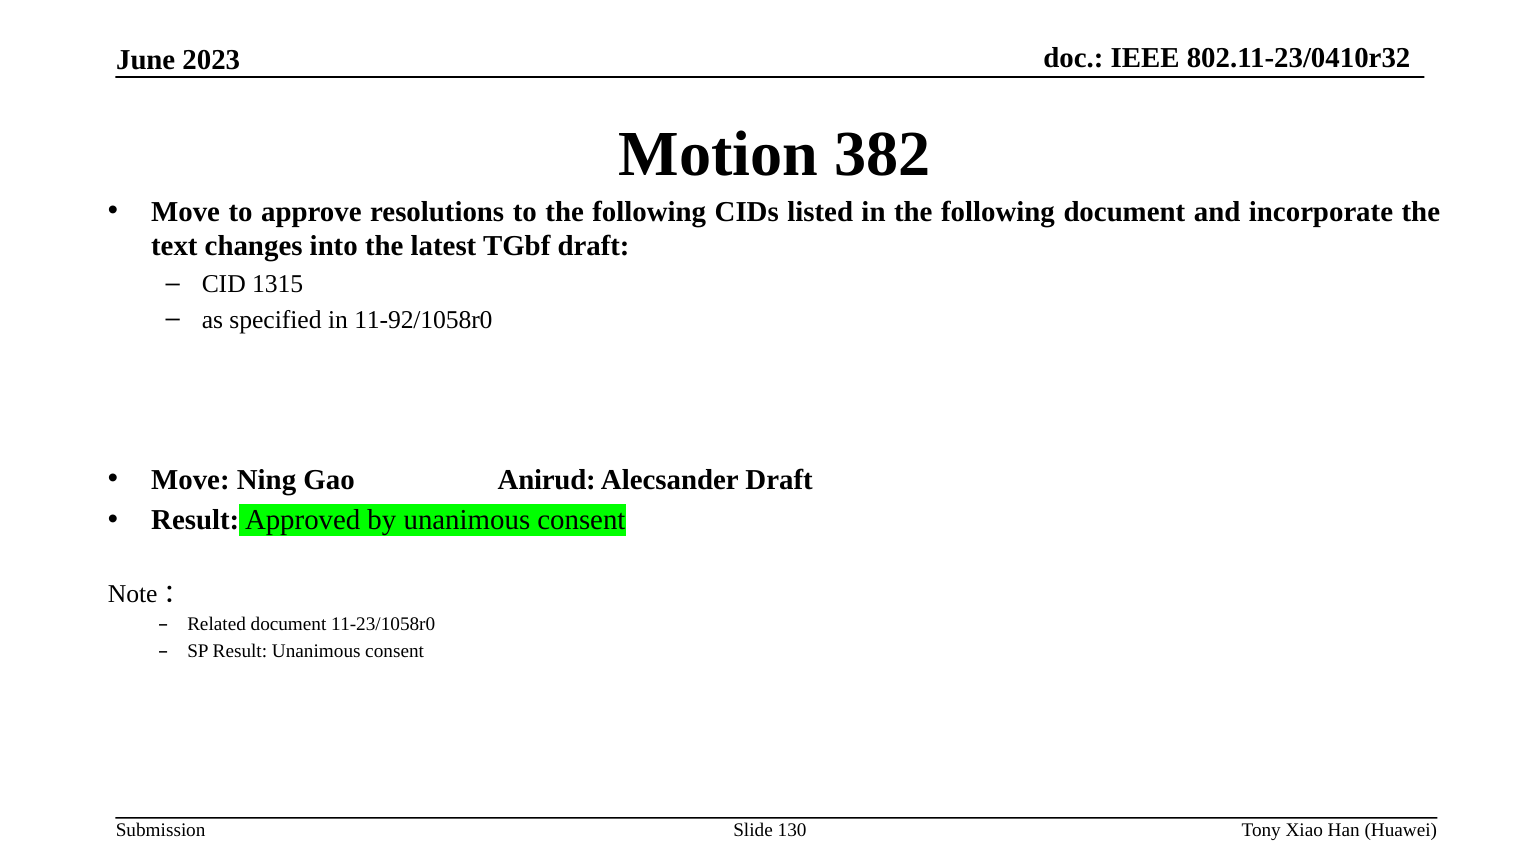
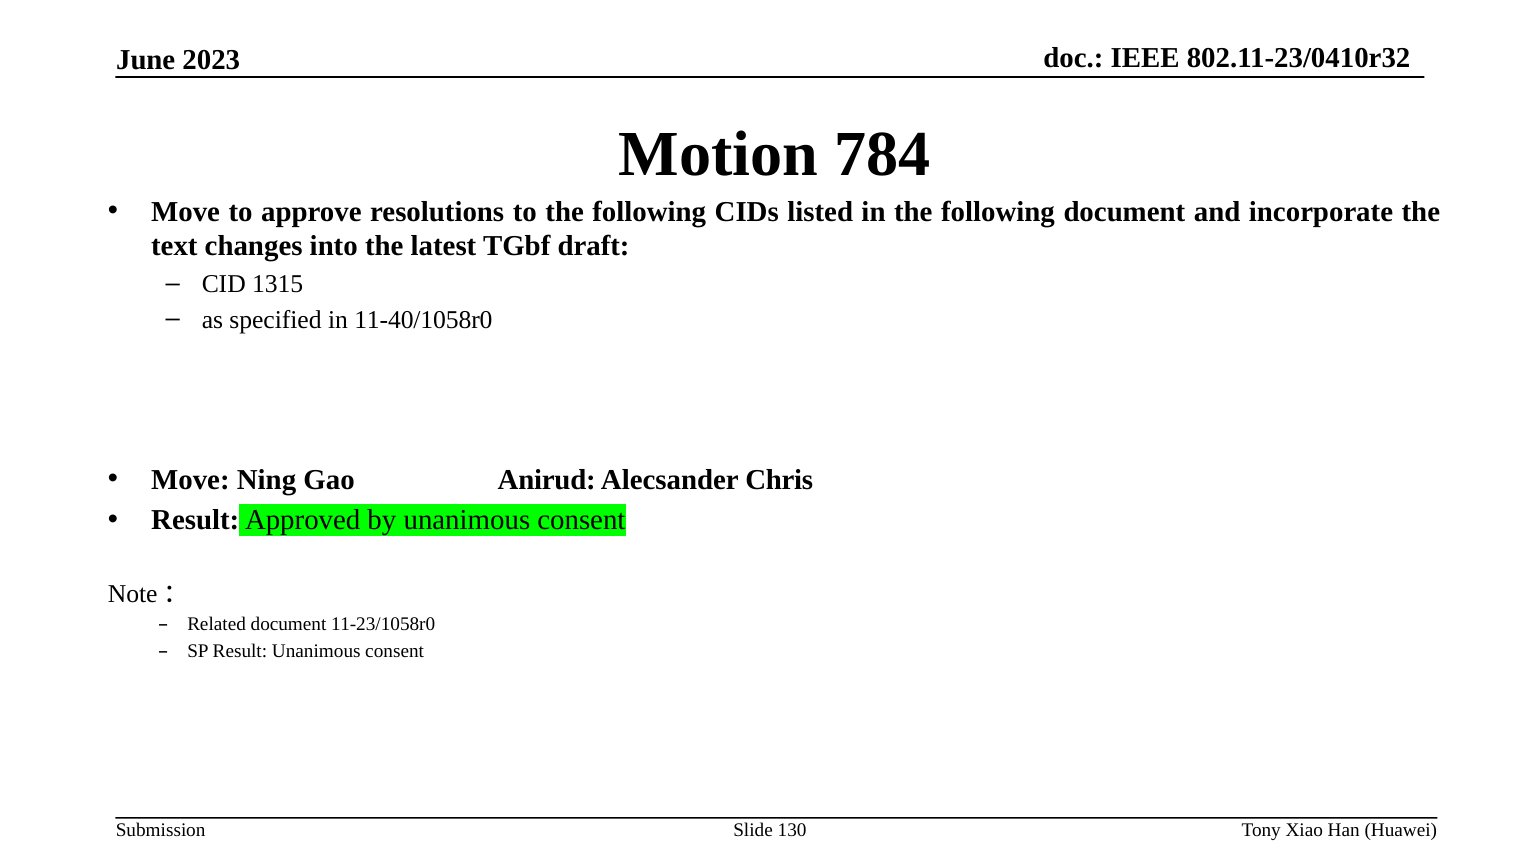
382: 382 -> 784
11-92/1058r0: 11-92/1058r0 -> 11-40/1058r0
Alecsander Draft: Draft -> Chris
